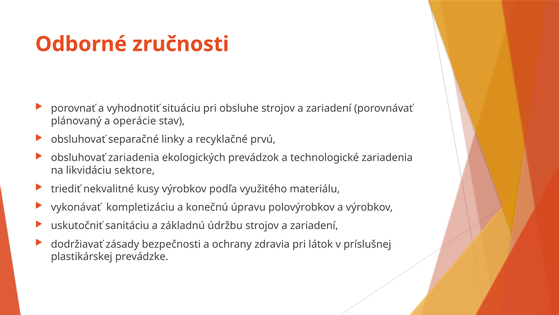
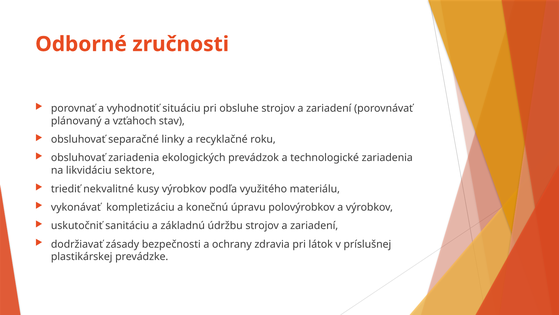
operácie: operácie -> vzťahoch
prvú: prvú -> roku
